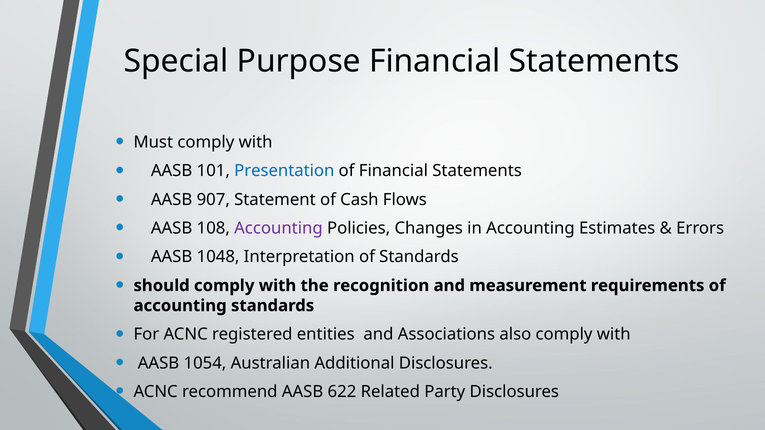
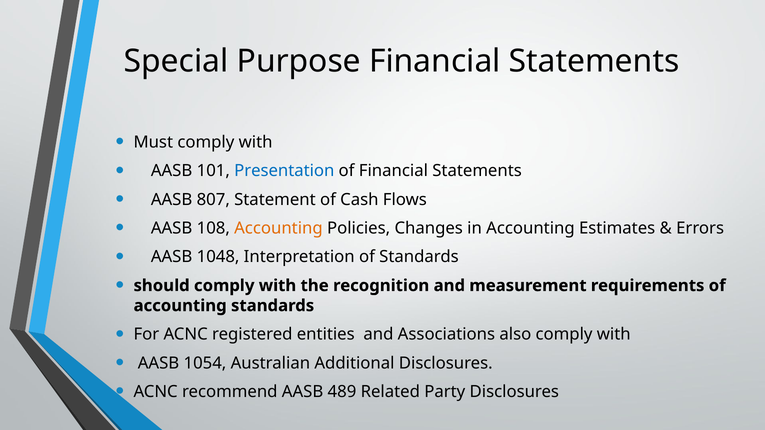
907: 907 -> 807
Accounting at (278, 228) colour: purple -> orange
622: 622 -> 489
